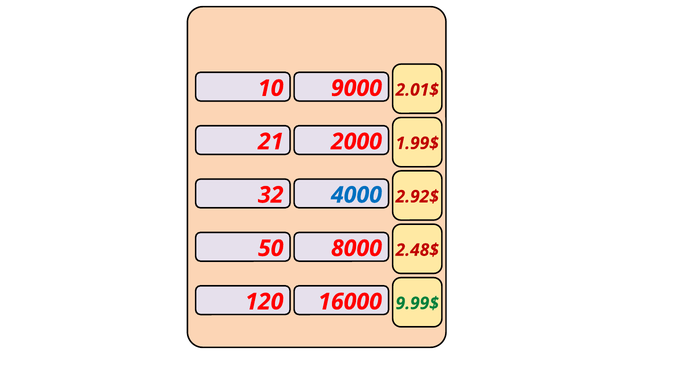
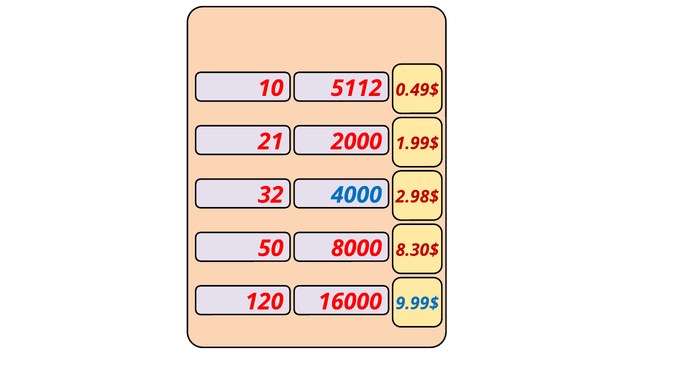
9000: 9000 -> 5112
2.01$: 2.01$ -> 0.49$
2.92$: 2.92$ -> 2.98$
2.48$: 2.48$ -> 8.30$
9.99$ colour: green -> blue
